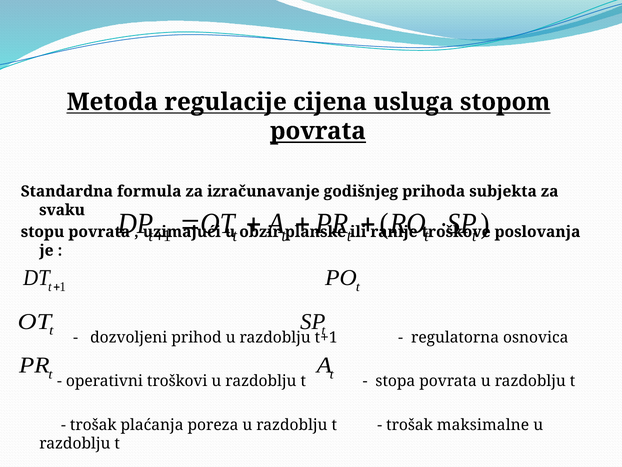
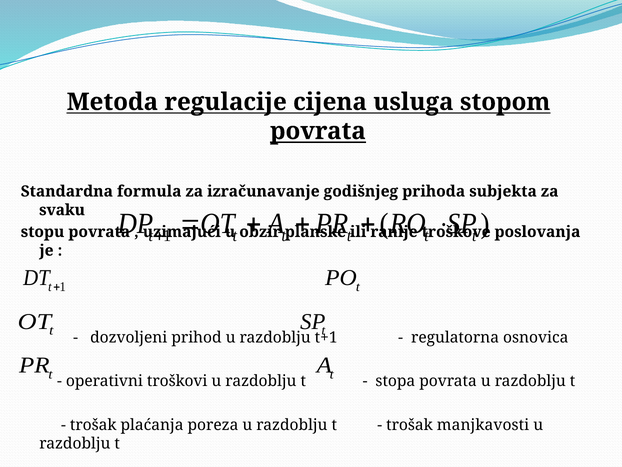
maksimalne: maksimalne -> manjkavosti
